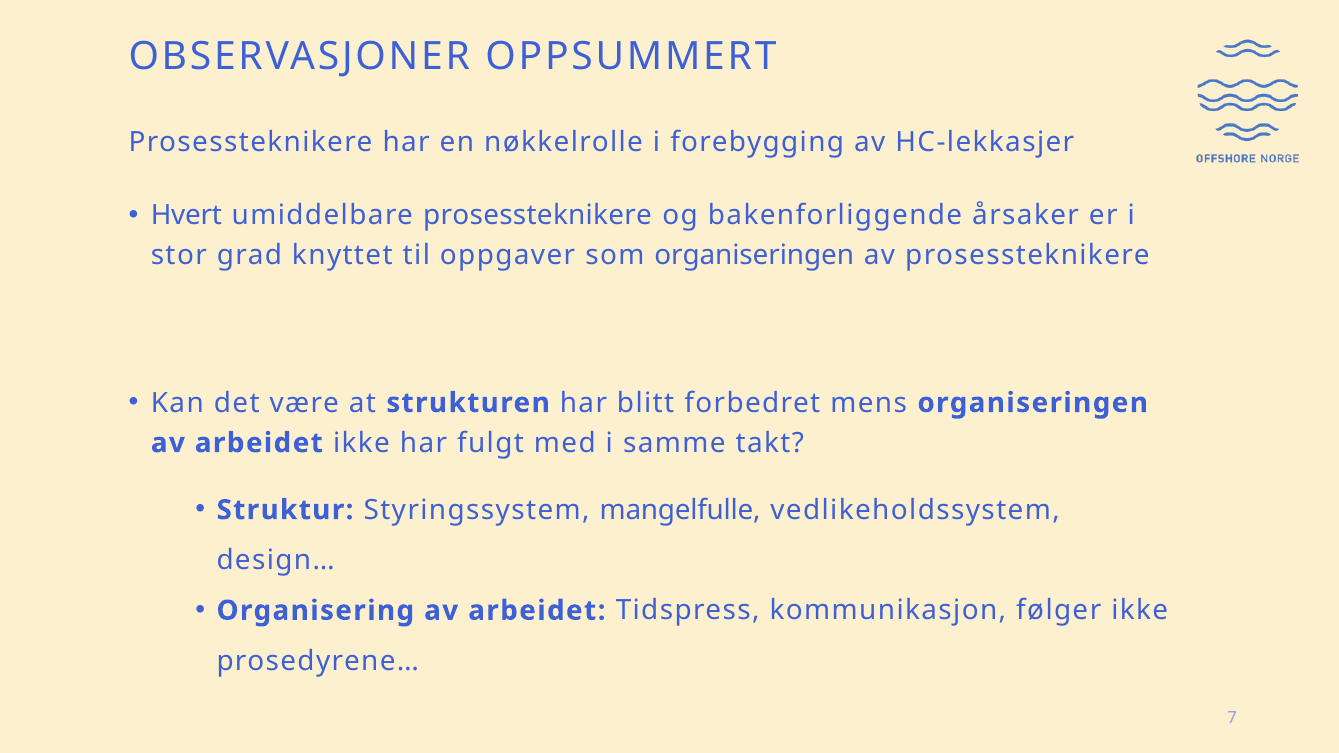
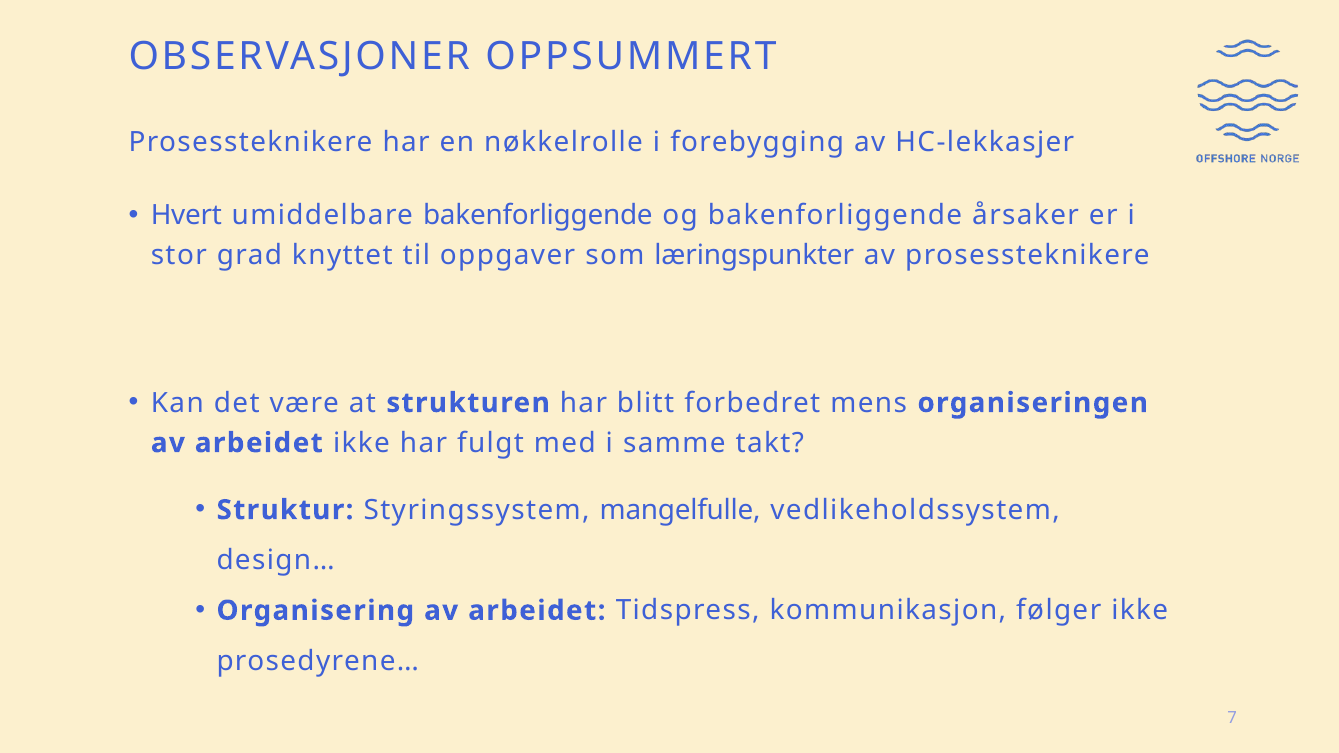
umiddelbare prosessteknikere: prosessteknikere -> bakenforliggende
som organiseringen: organiseringen -> læringspunkter
